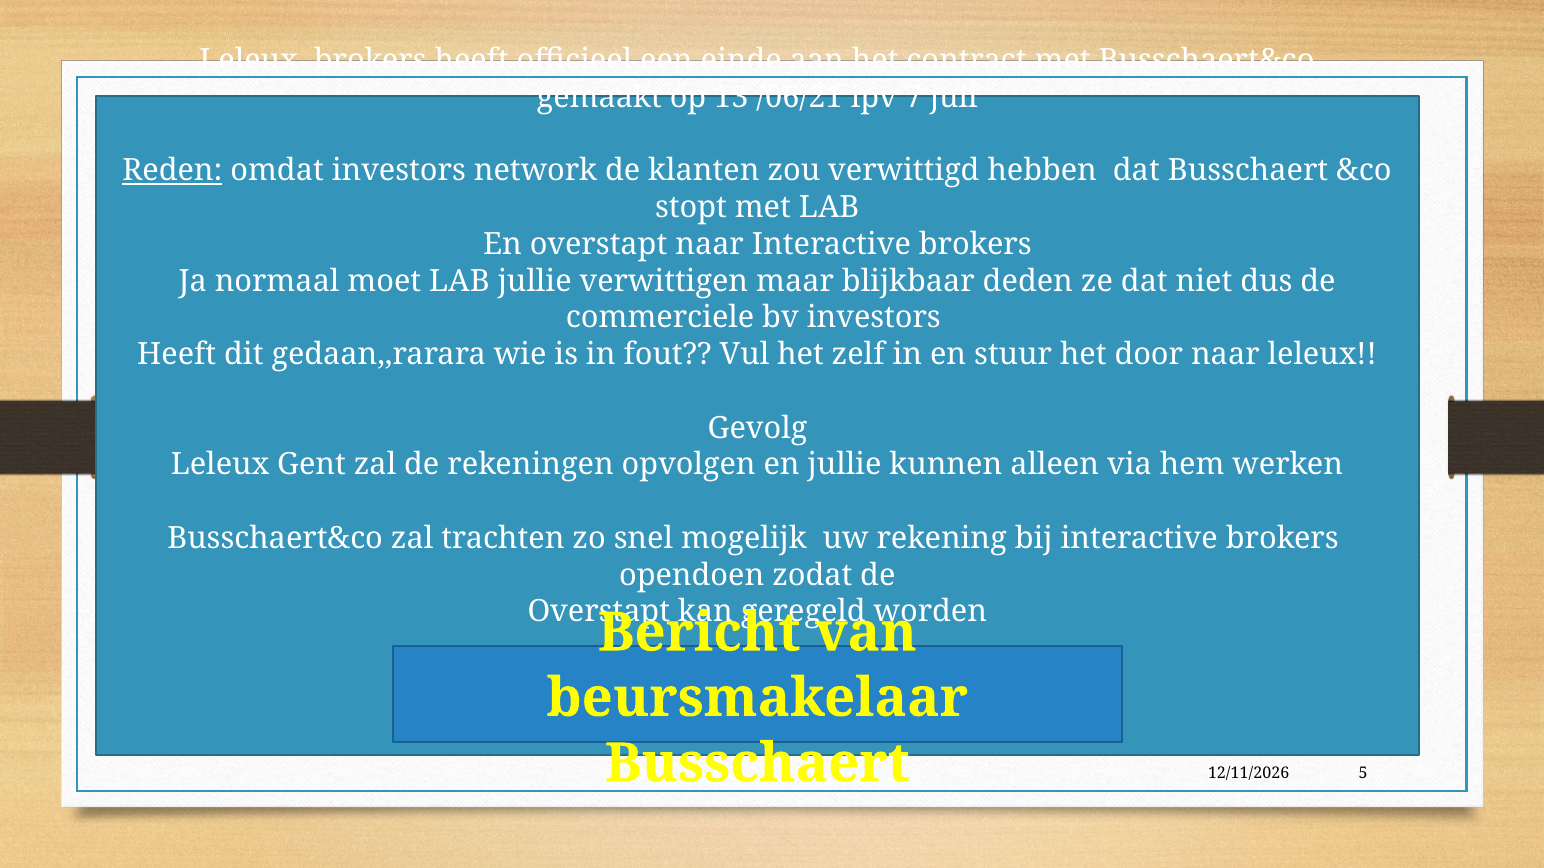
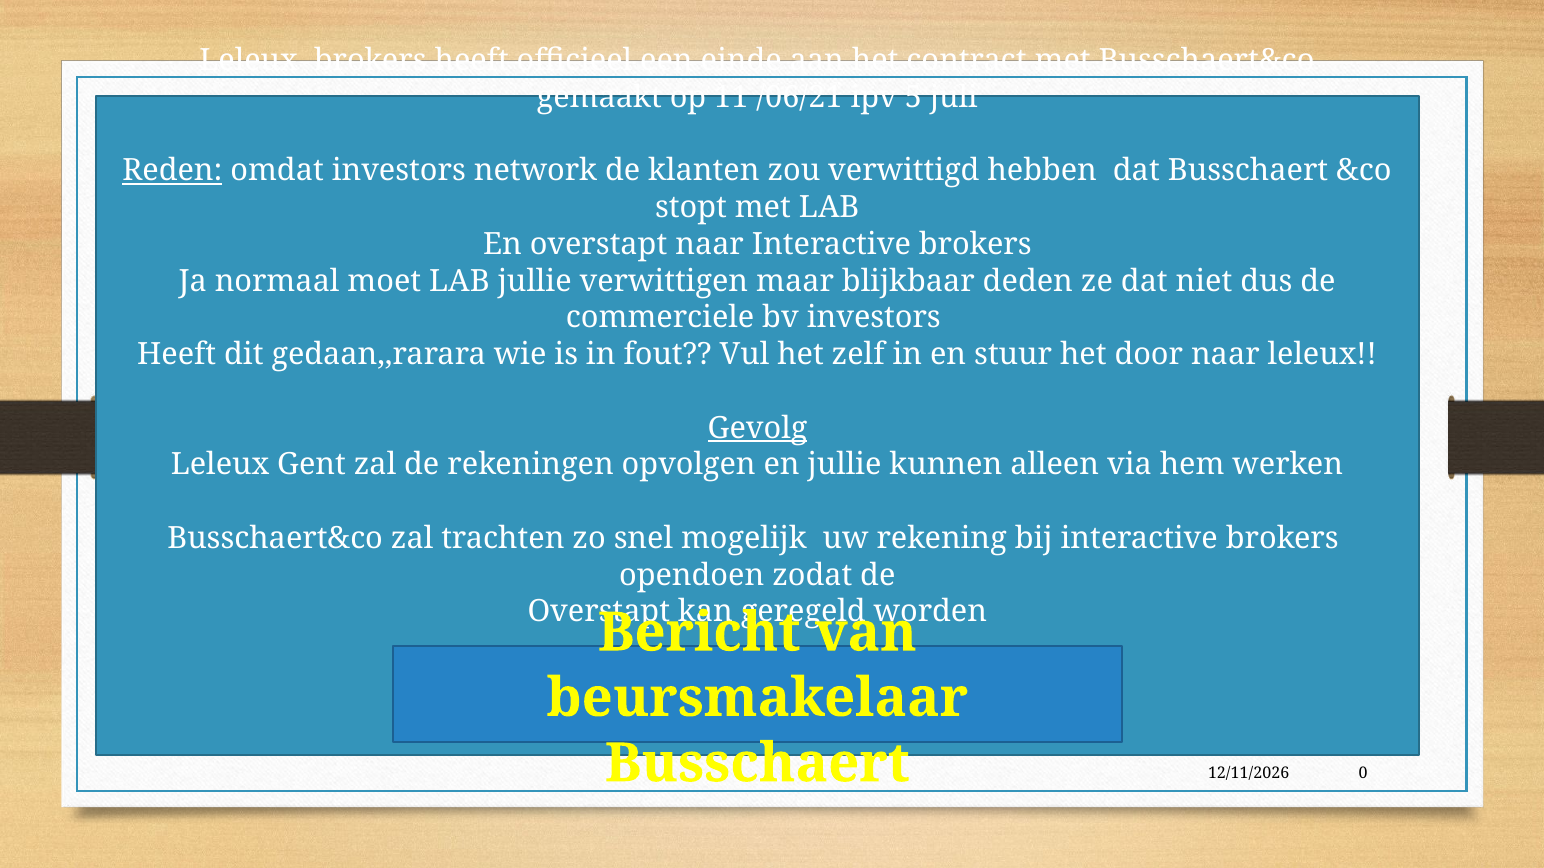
13: 13 -> 11
7: 7 -> 5
Gevolg underline: none -> present
5: 5 -> 0
